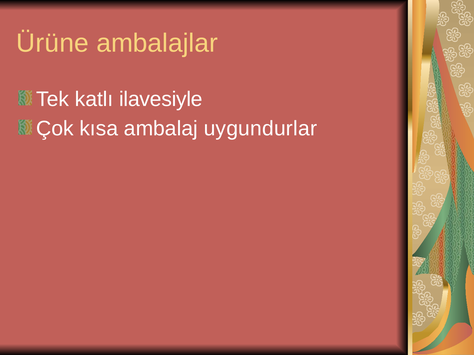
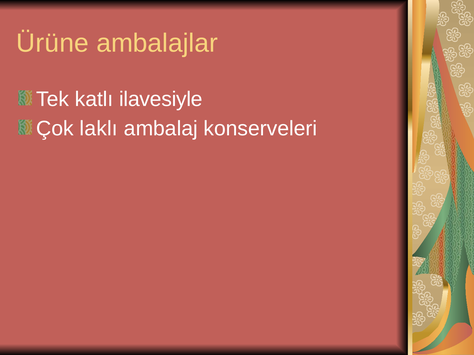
kısa: kısa -> laklı
uygundurlar: uygundurlar -> konserveleri
